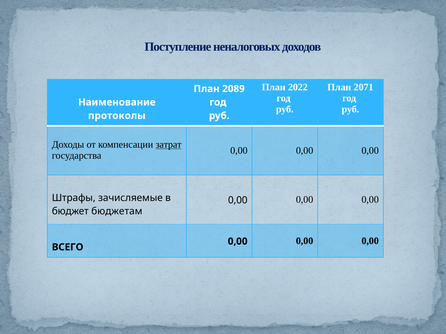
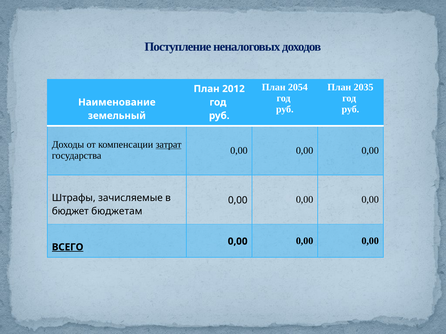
2022: 2022 -> 2054
2071: 2071 -> 2035
2089: 2089 -> 2012
протоколы: протоколы -> земельный
ВСЕГО underline: none -> present
